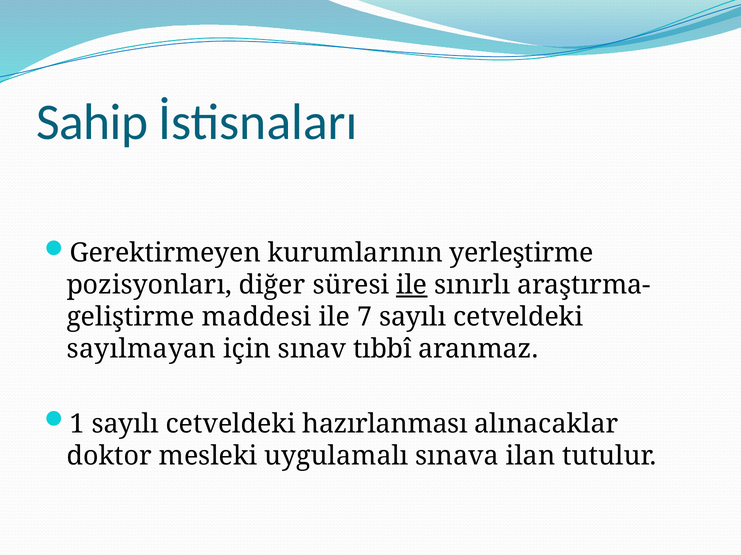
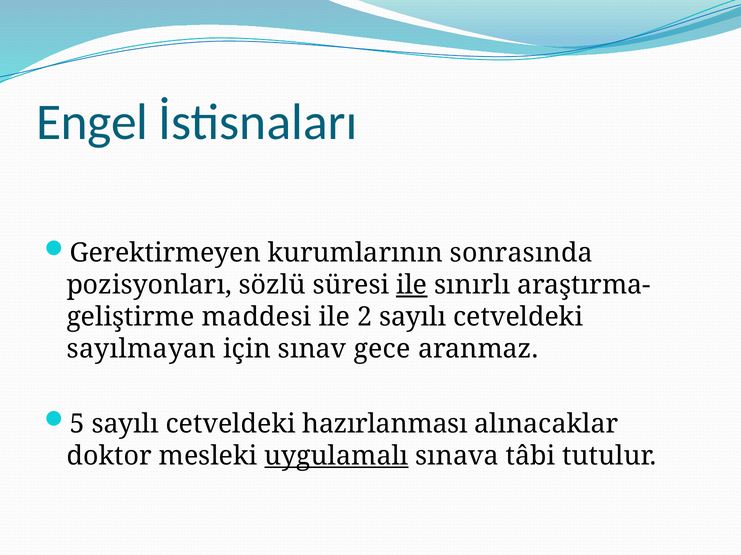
Sahip: Sahip -> Engel
yerleştirme: yerleştirme -> sonrasında
diğer: diğer -> sözlü
7: 7 -> 2
tıbbî: tıbbî -> gece
1: 1 -> 5
uygulamalı underline: none -> present
ilan: ilan -> tâbi
